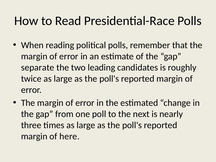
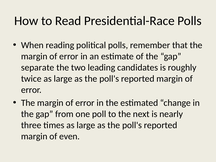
here: here -> even
